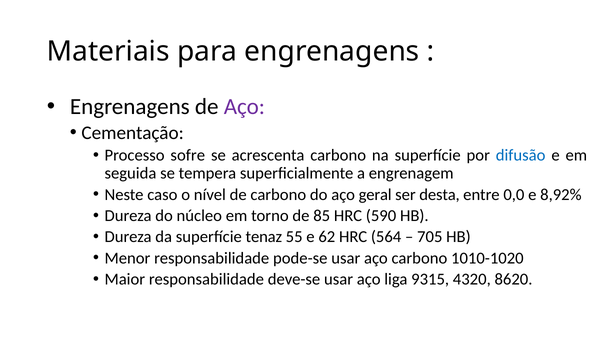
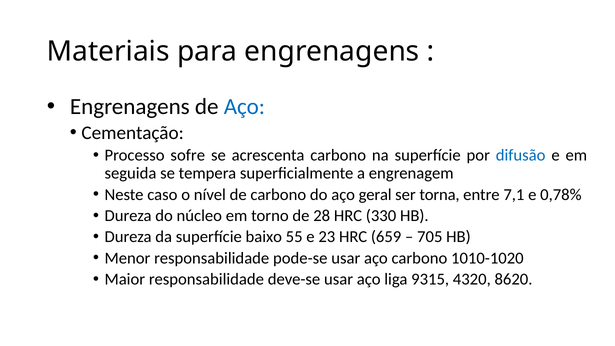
Aço at (244, 107) colour: purple -> blue
desta: desta -> torna
0,0: 0,0 -> 7,1
8,92%: 8,92% -> 0,78%
85: 85 -> 28
590: 590 -> 330
tenaz: tenaz -> baixo
62: 62 -> 23
564: 564 -> 659
